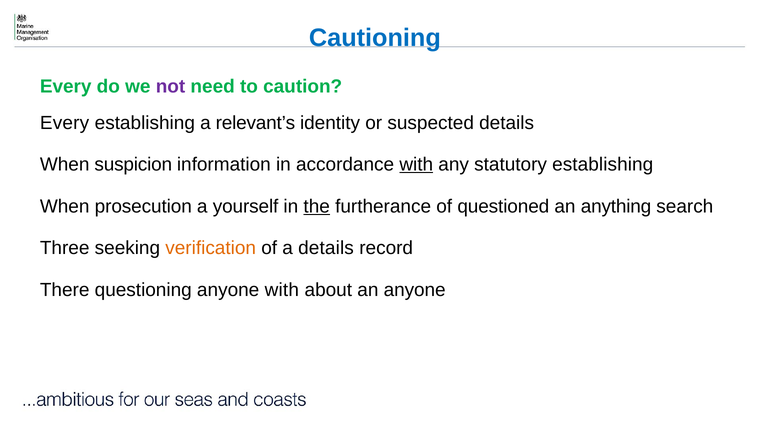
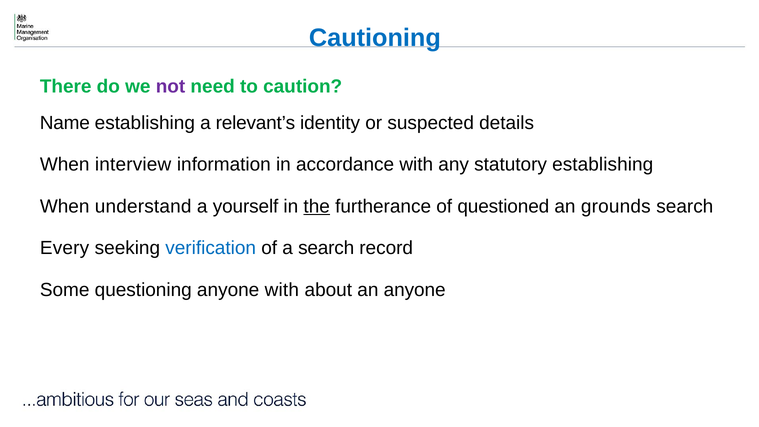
Every at (66, 87): Every -> There
Every at (65, 123): Every -> Name
suspicion: suspicion -> interview
with at (416, 164) underline: present -> none
prosecution: prosecution -> understand
anything: anything -> grounds
Three: Three -> Every
verification colour: orange -> blue
a details: details -> search
There: There -> Some
